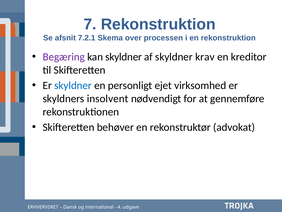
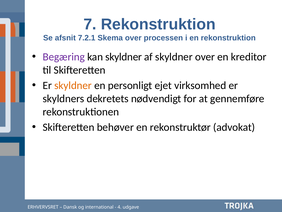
skyldner krav: krav -> over
skyldner at (73, 85) colour: blue -> orange
insolvent: insolvent -> dekretets
